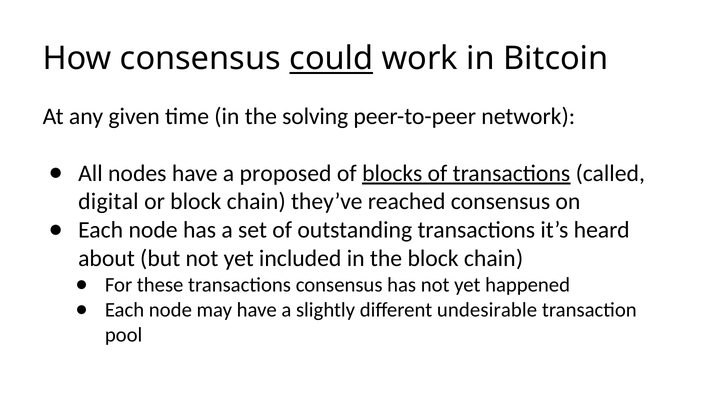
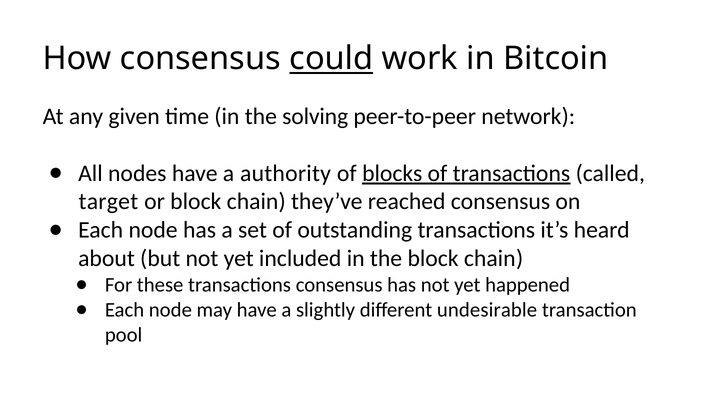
proposed: proposed -> authority
digital: digital -> target
